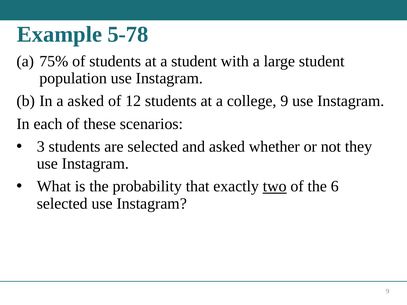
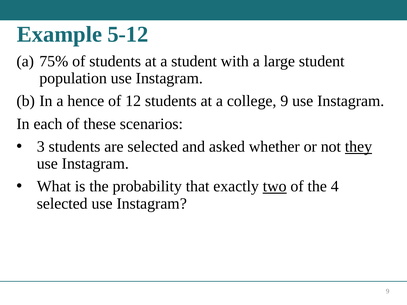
5-78: 5-78 -> 5-12
a asked: asked -> hence
they underline: none -> present
6: 6 -> 4
